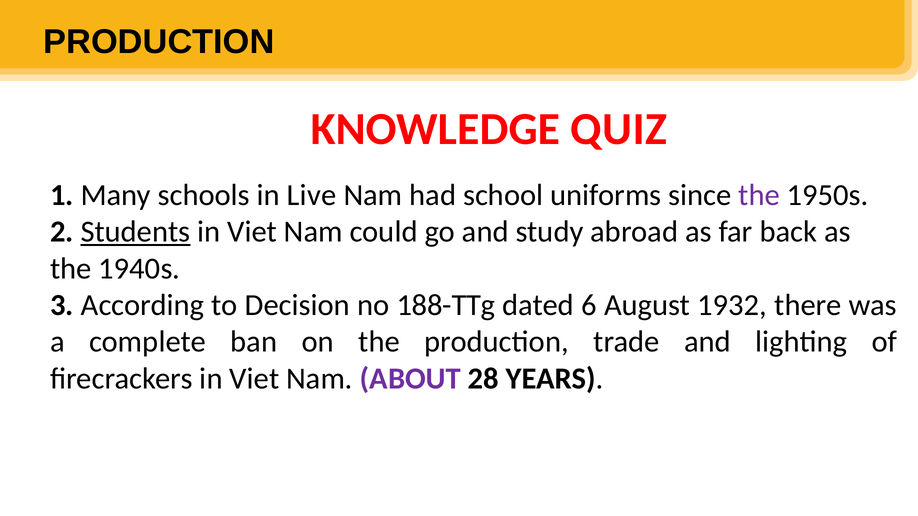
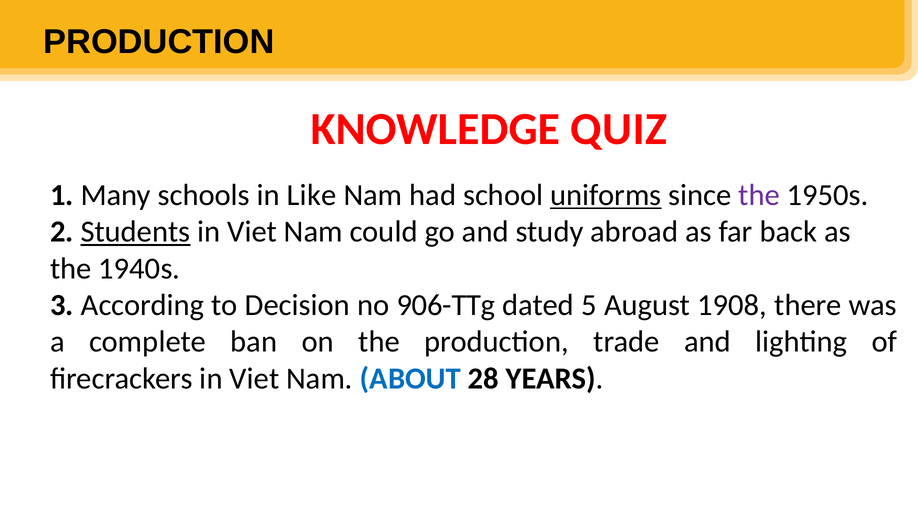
Live: Live -> Like
uniforms underline: none -> present
188-TTg: 188-TTg -> 906-TTg
6: 6 -> 5
1932: 1932 -> 1908
ABOUT colour: purple -> blue
